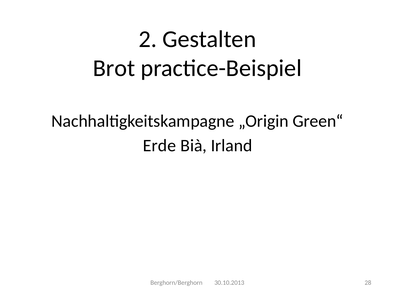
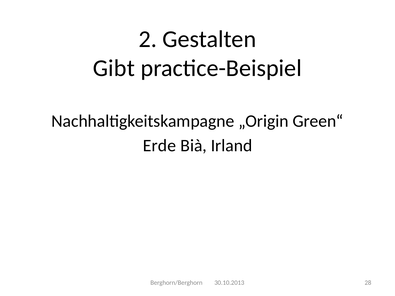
Brot: Brot -> Gibt
